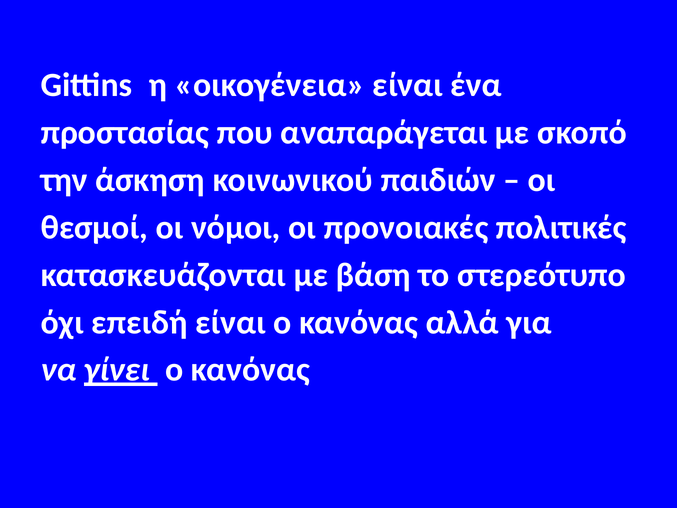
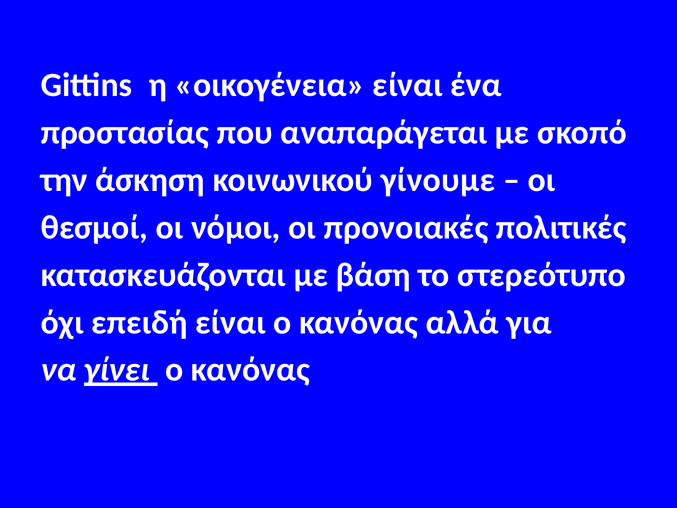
παιδιών: παιδιών -> γίνουμε
